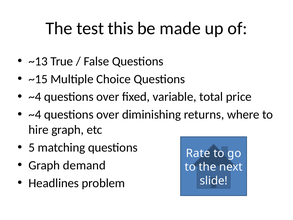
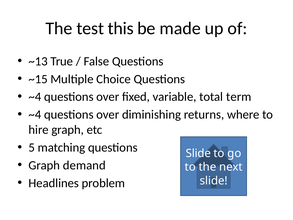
price: price -> term
Rate at (198, 153): Rate -> Slide
